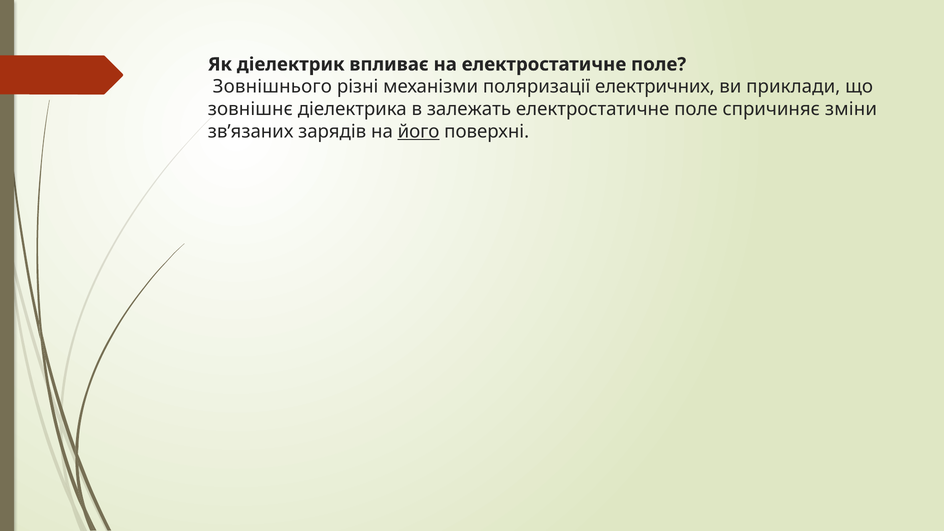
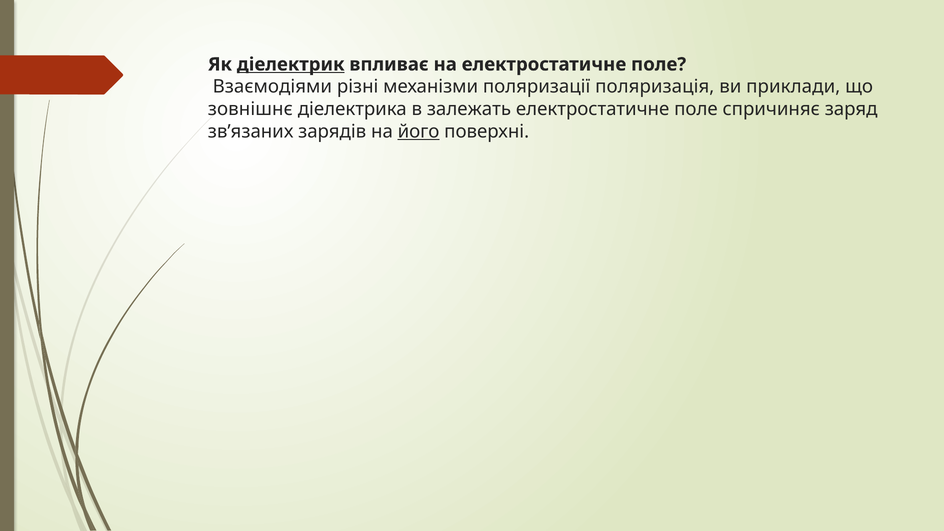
діелектрик underline: none -> present
Зовнішнього: Зовнішнього -> Взаємодіями
електричних: електричних -> поляризація
зміни: зміни -> заряд
